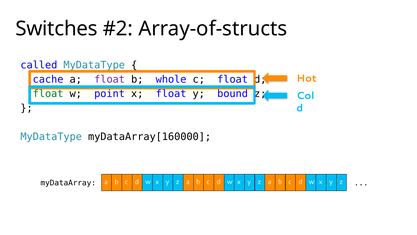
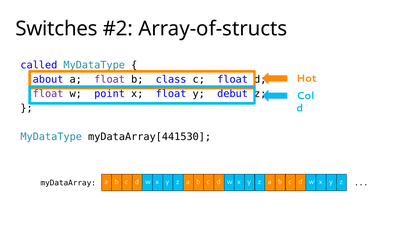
cache: cache -> about
whole: whole -> class
float at (48, 94) colour: green -> purple
bound: bound -> debut
myDataArray[160000: myDataArray[160000 -> myDataArray[441530
